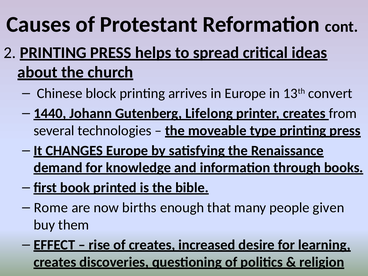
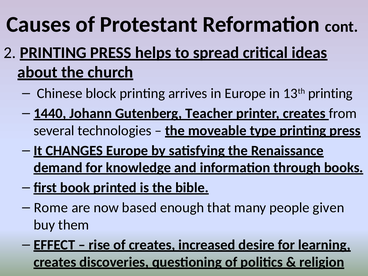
13th convert: convert -> printing
Lifelong: Lifelong -> Teacher
births: births -> based
